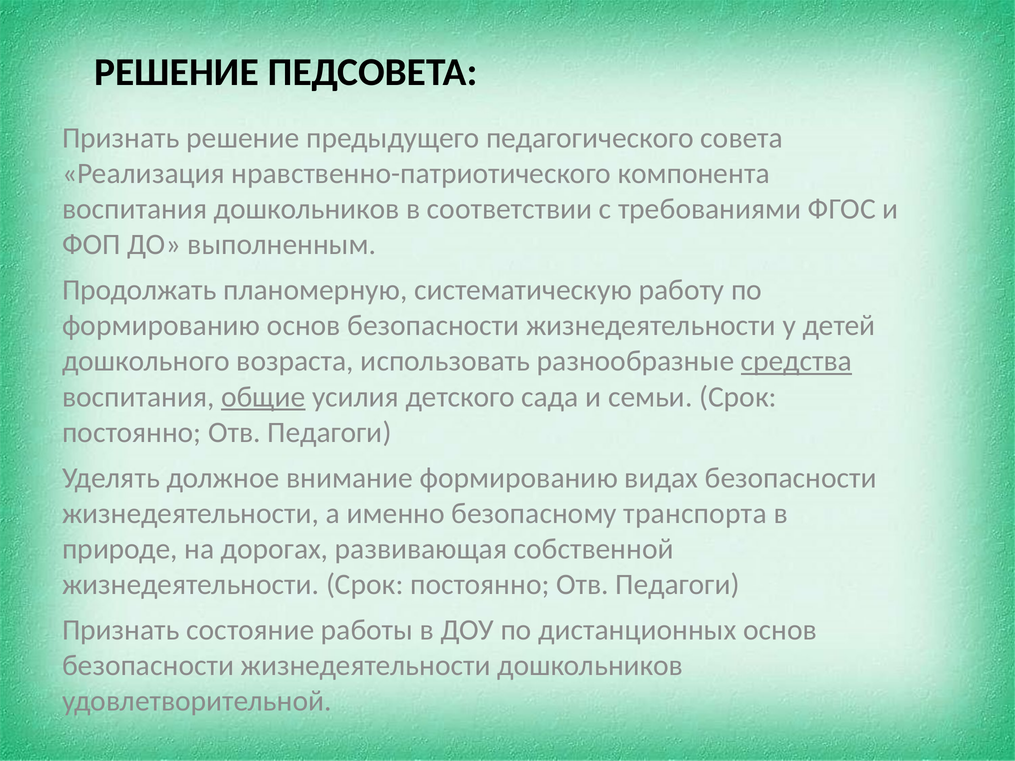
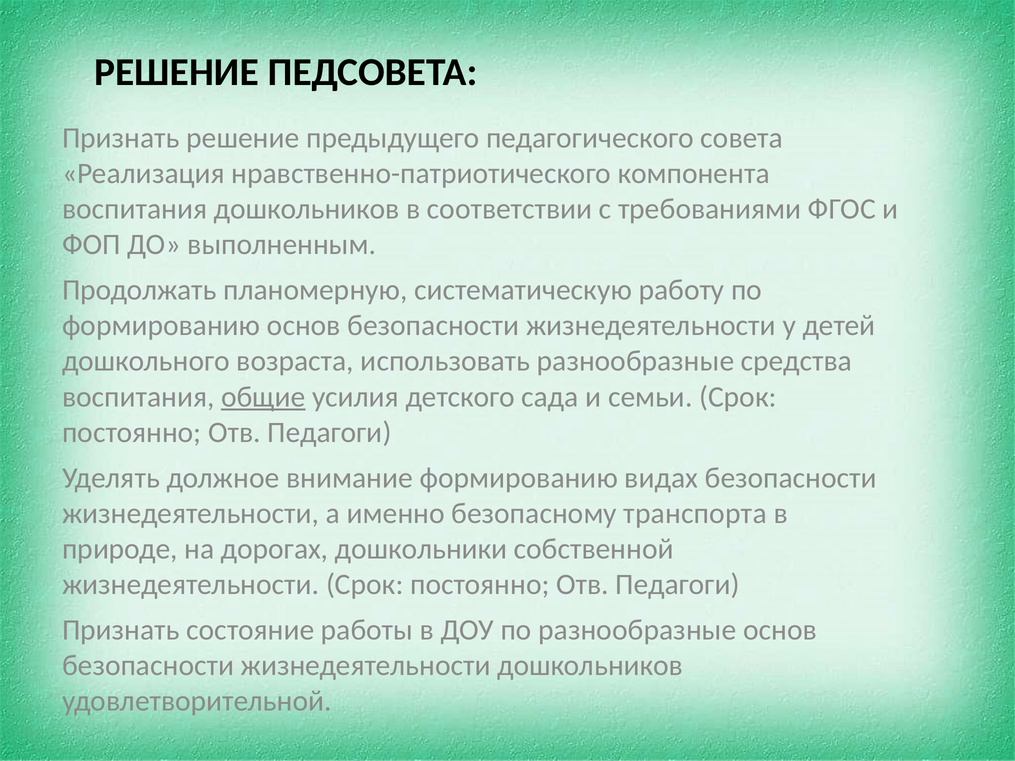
средства underline: present -> none
развивающая: развивающая -> дошкольники
по дистанционных: дистанционных -> разнообразные
